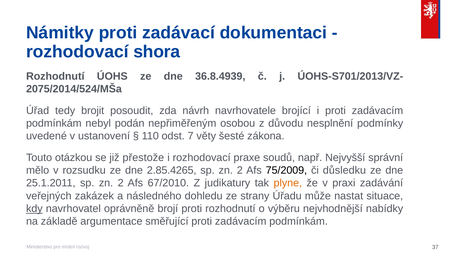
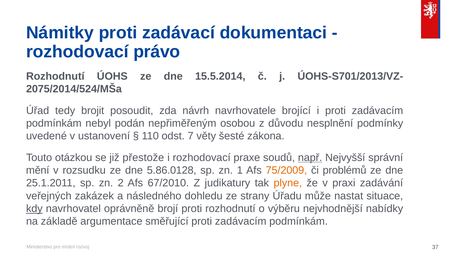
shora: shora -> právo
36.8.4939: 36.8.4939 -> 15.5.2014
např underline: none -> present
mělo: mělo -> mění
2.85.4265: 2.85.4265 -> 5.86.0128
2 at (240, 171): 2 -> 1
75/2009 colour: black -> orange
důsledku: důsledku -> problémů
